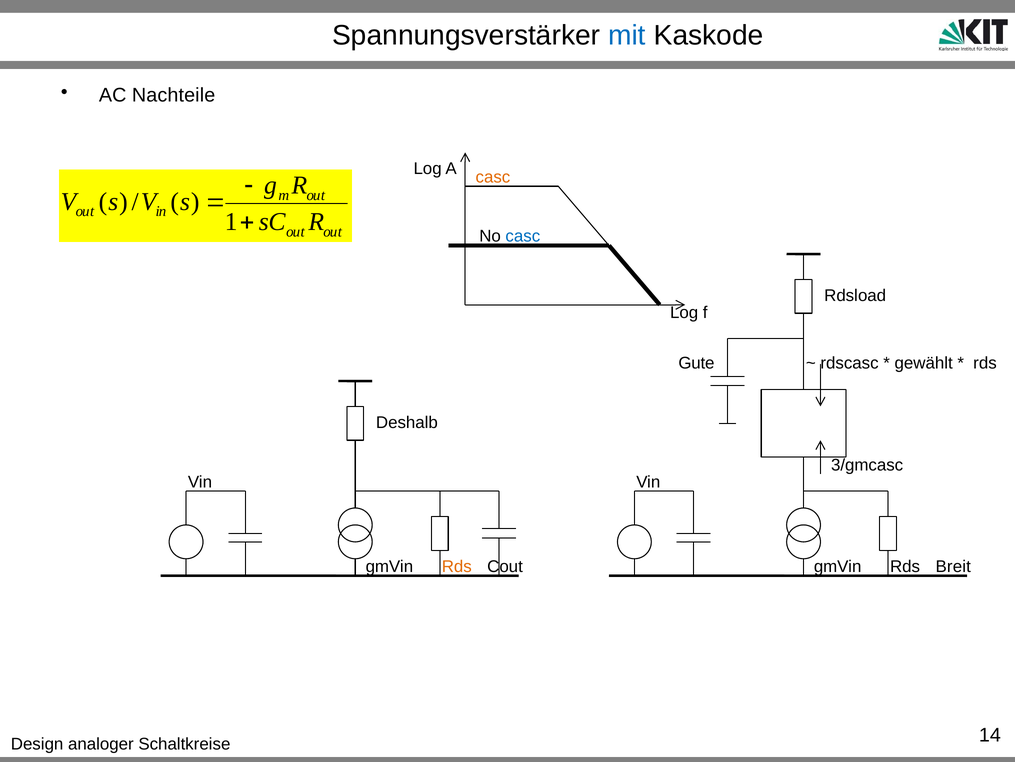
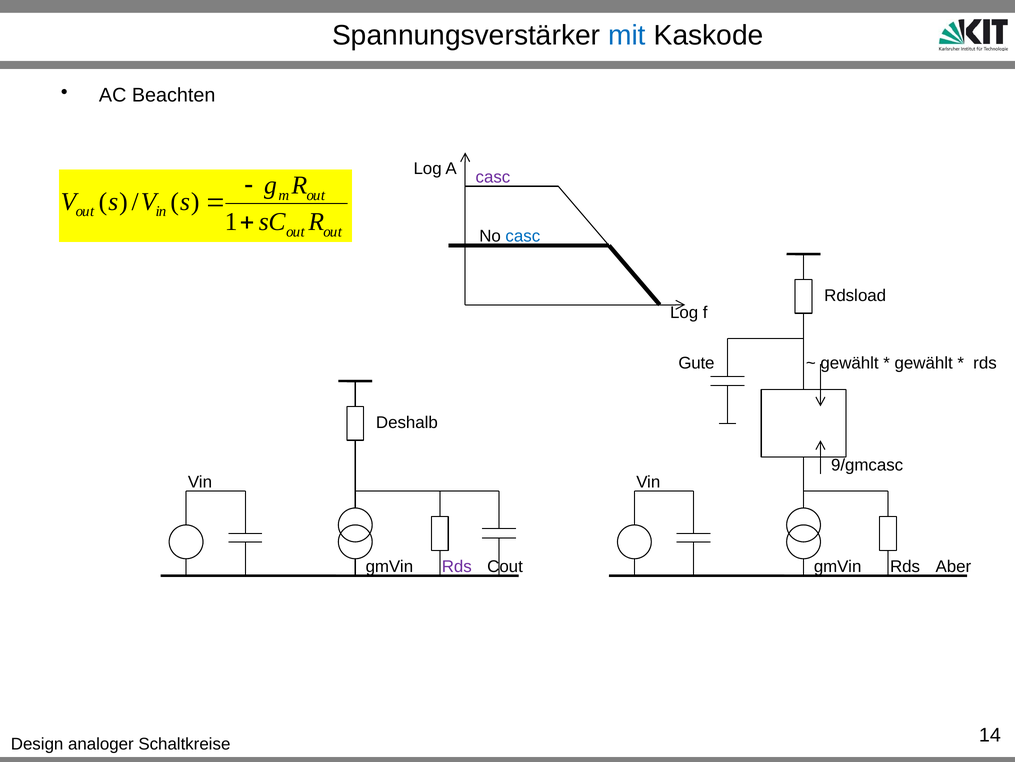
Nachteile: Nachteile -> Beachten
casc at (493, 177) colour: orange -> purple
rdscasc at (850, 363): rdscasc -> gewählt
3/gmcasc: 3/gmcasc -> 9/gmcasc
Rds at (457, 566) colour: orange -> purple
Breit: Breit -> Aber
